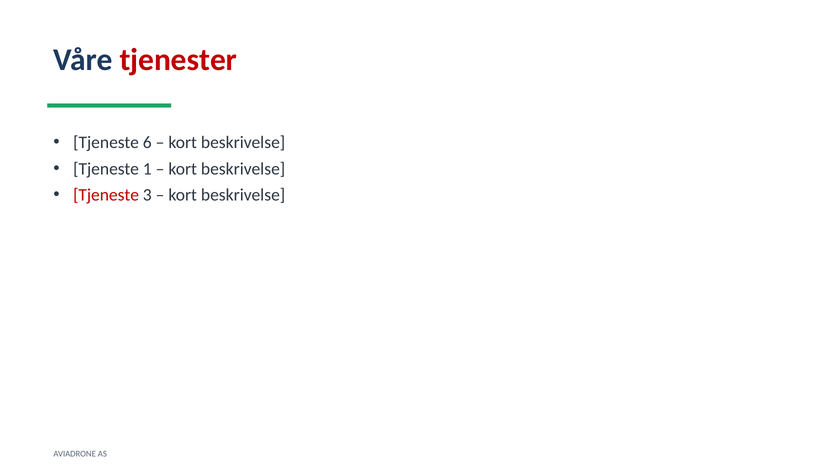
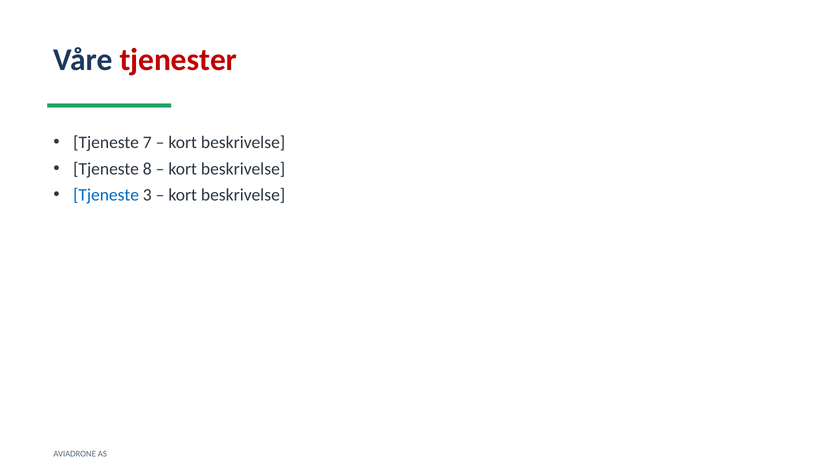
6: 6 -> 7
1: 1 -> 8
Tjeneste at (106, 195) colour: red -> blue
